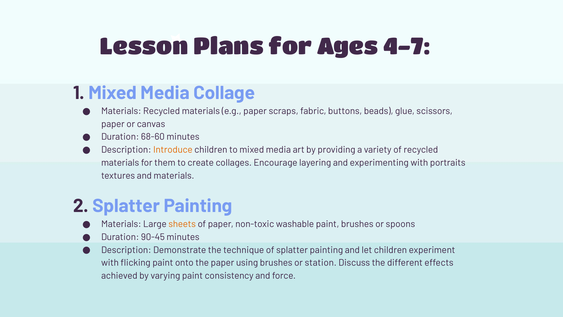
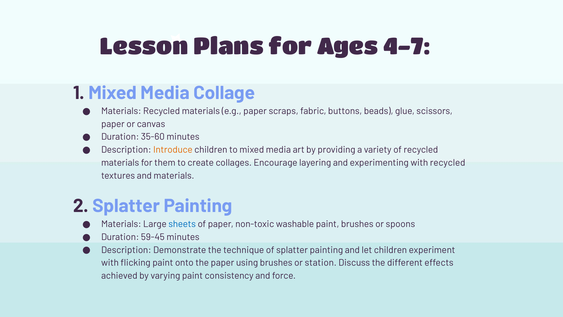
68-60: 68-60 -> 35-60
with portraits: portraits -> recycled
sheets colour: orange -> blue
90-45: 90-45 -> 59-45
